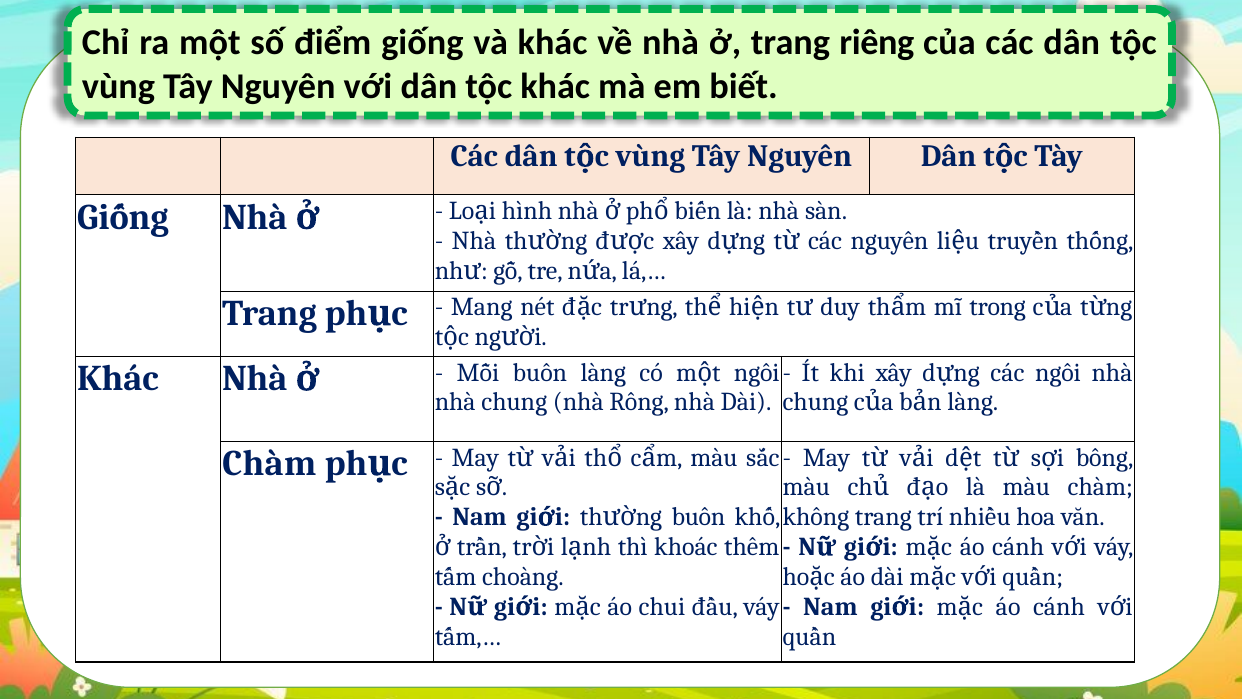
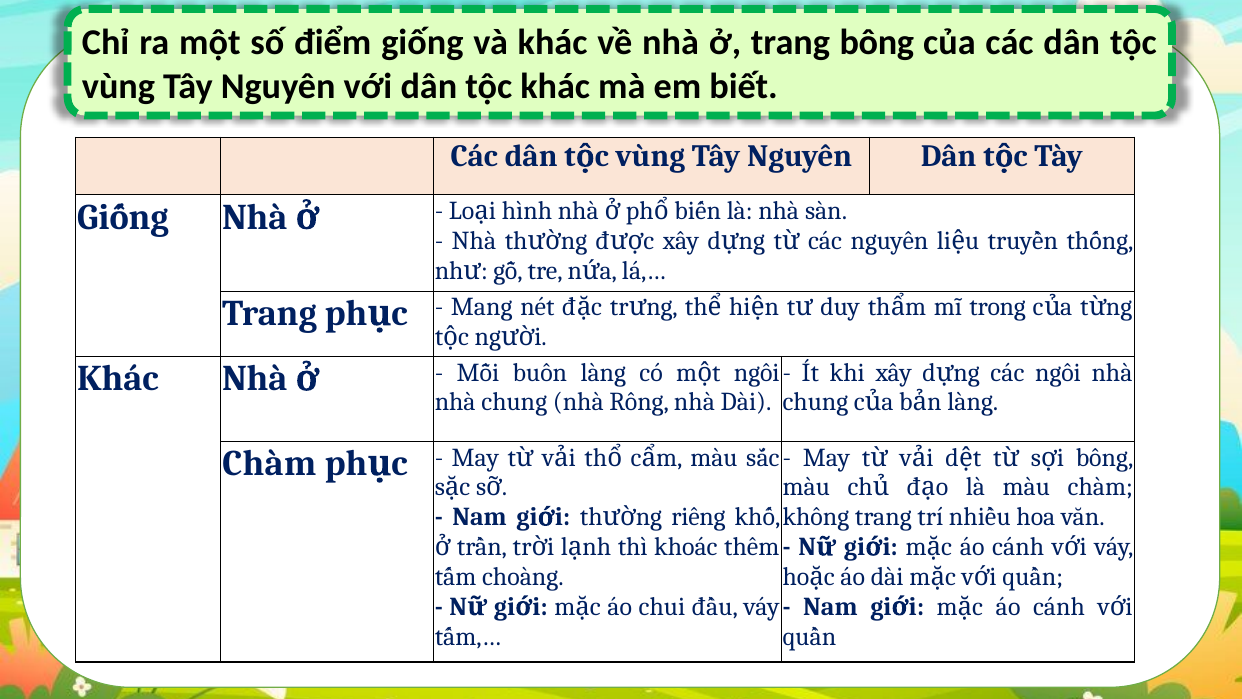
trang riêng: riêng -> bông
buôn at (698, 517): buôn -> riêng
